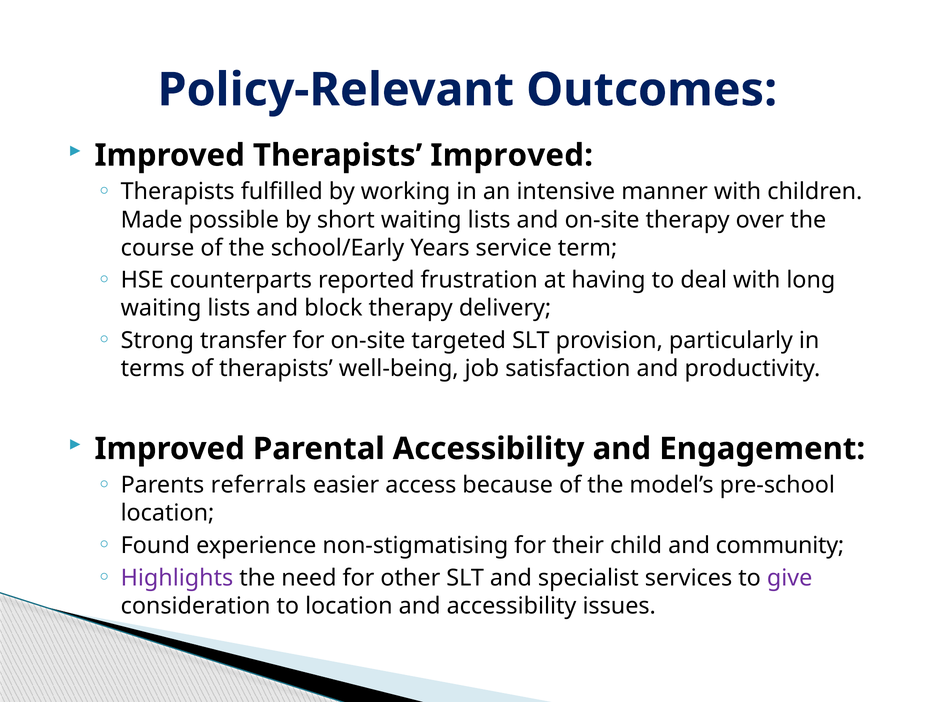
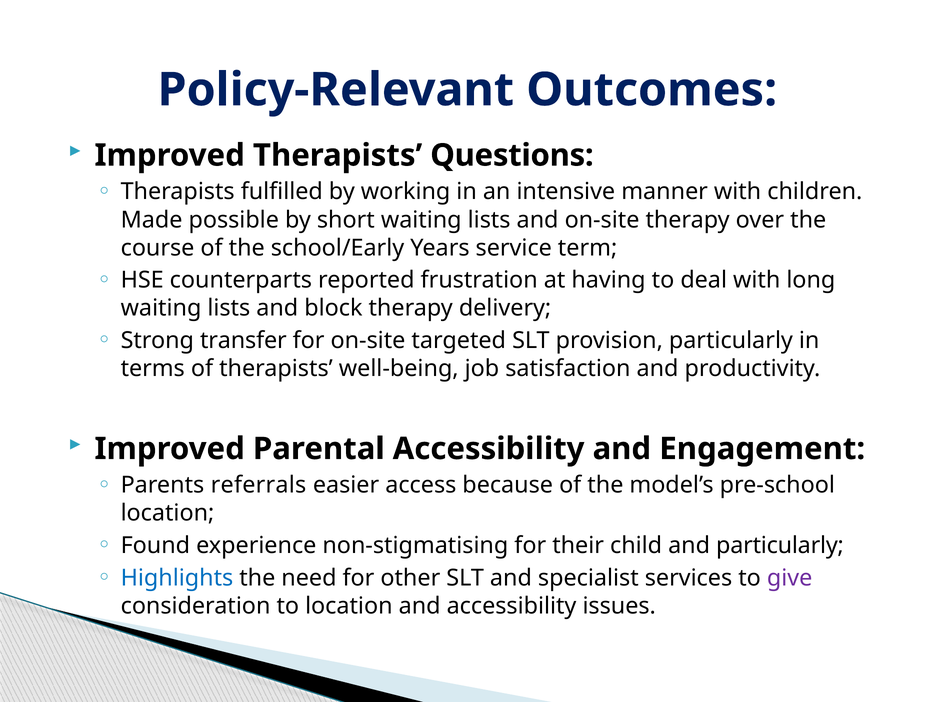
Therapists Improved: Improved -> Questions
and community: community -> particularly
Highlights colour: purple -> blue
